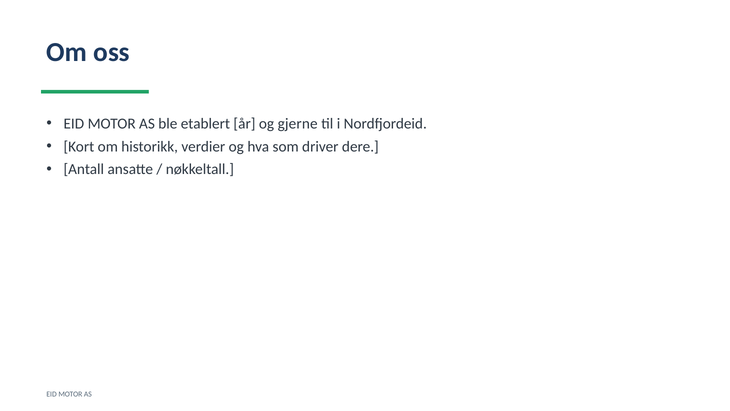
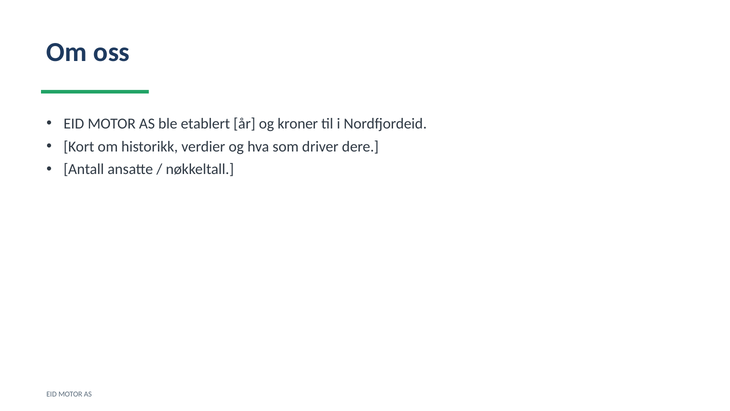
gjerne: gjerne -> kroner
